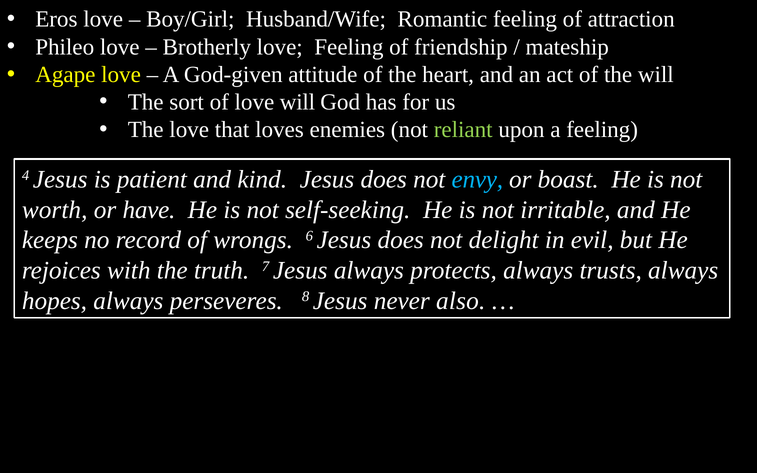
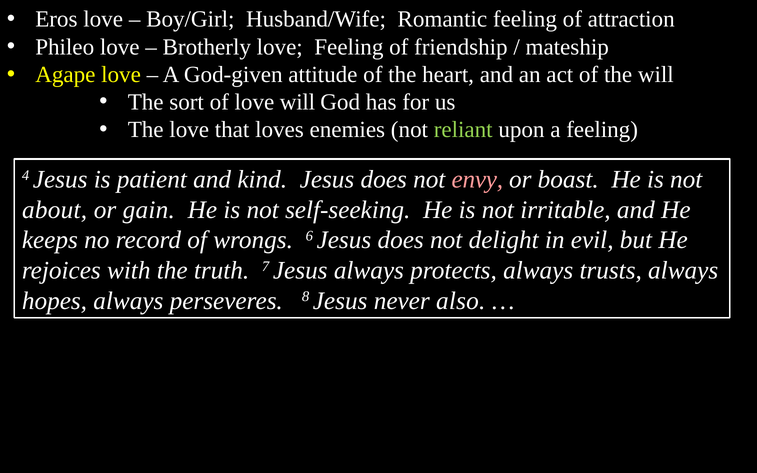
envy colour: light blue -> pink
worth: worth -> about
have: have -> gain
